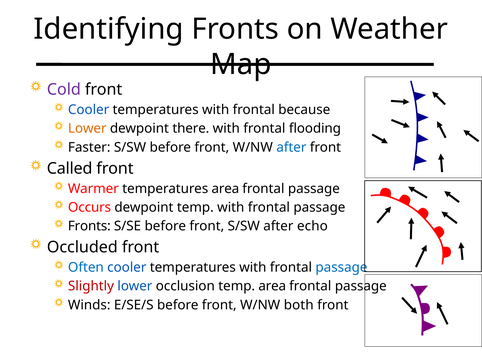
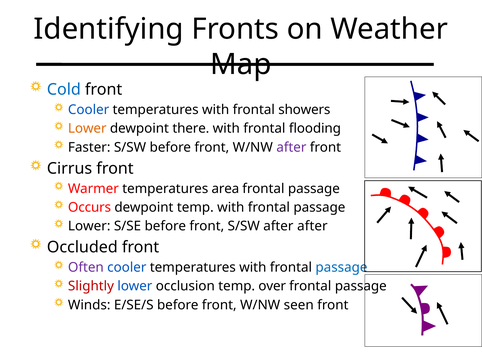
Cold colour: purple -> blue
because: because -> showers
after at (291, 147) colour: blue -> purple
Called: Called -> Cirrus
Fronts at (89, 226): Fronts -> Lower
after echo: echo -> after
Often colour: blue -> purple
temp area: area -> over
both: both -> seen
